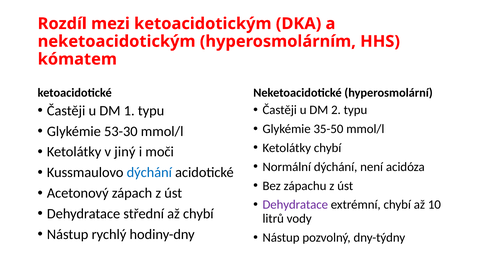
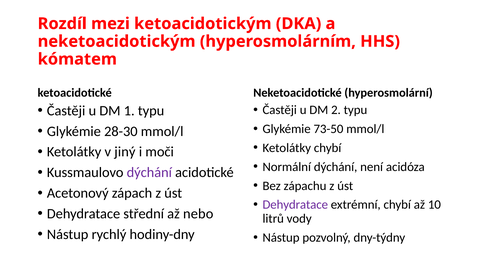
35-50: 35-50 -> 73-50
53-30: 53-30 -> 28-30
dýchání at (149, 173) colour: blue -> purple
až chybí: chybí -> nebo
